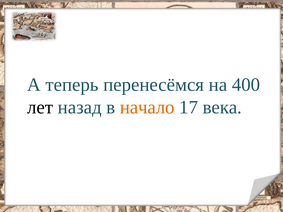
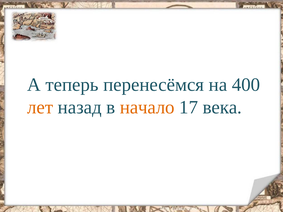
лет colour: black -> orange
